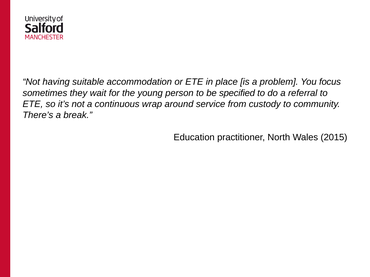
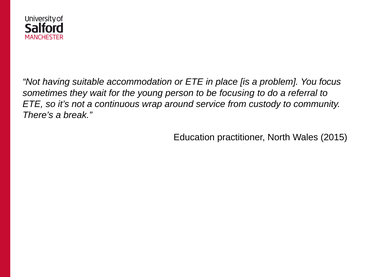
specified: specified -> focusing
